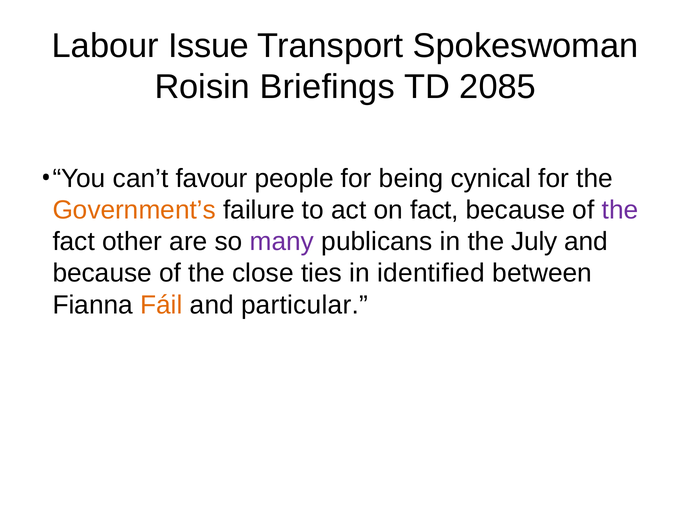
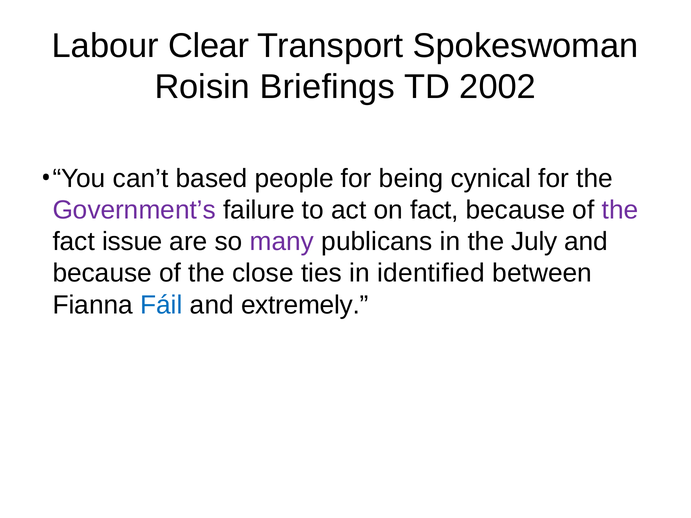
Issue: Issue -> Clear
2085: 2085 -> 2002
favour: favour -> based
Government’s colour: orange -> purple
other: other -> issue
Fáil colour: orange -> blue
particular: particular -> extremely
